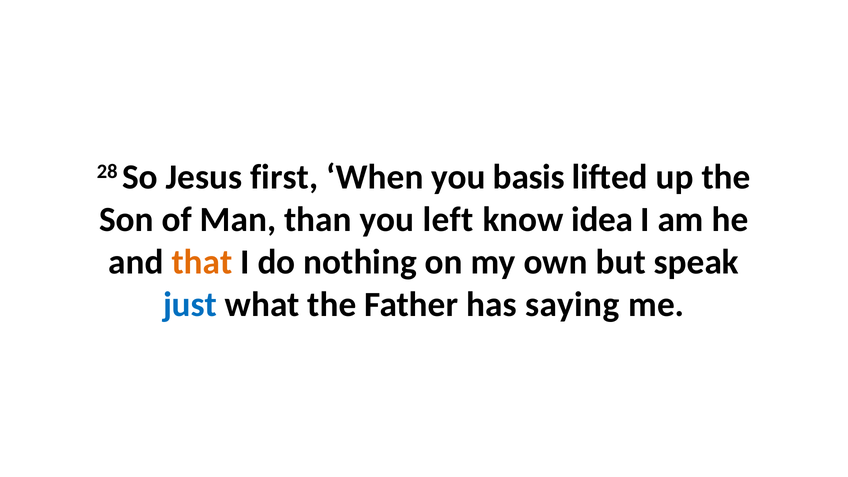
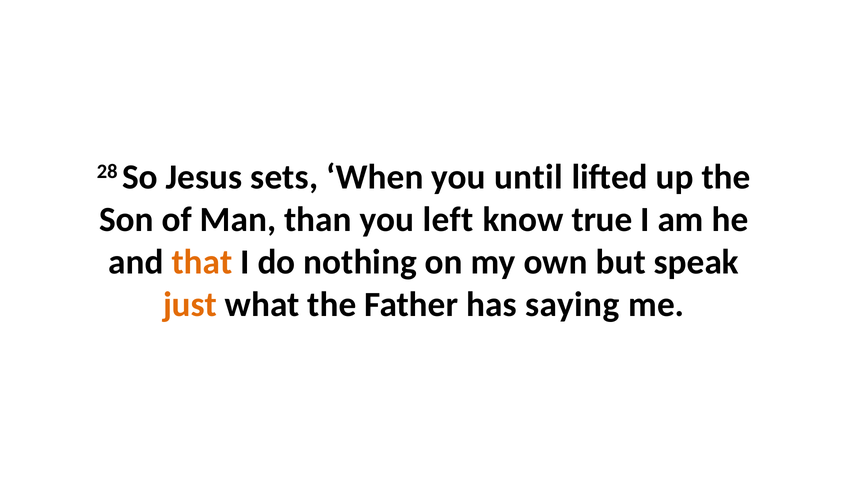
first: first -> sets
basis: basis -> until
idea: idea -> true
just colour: blue -> orange
